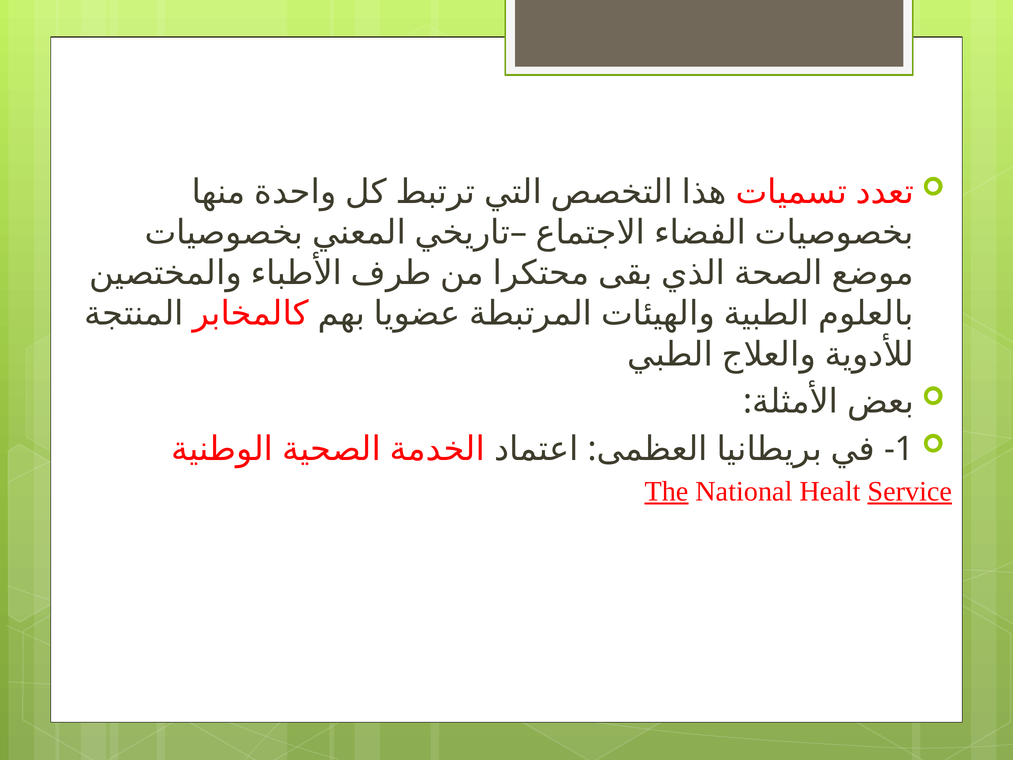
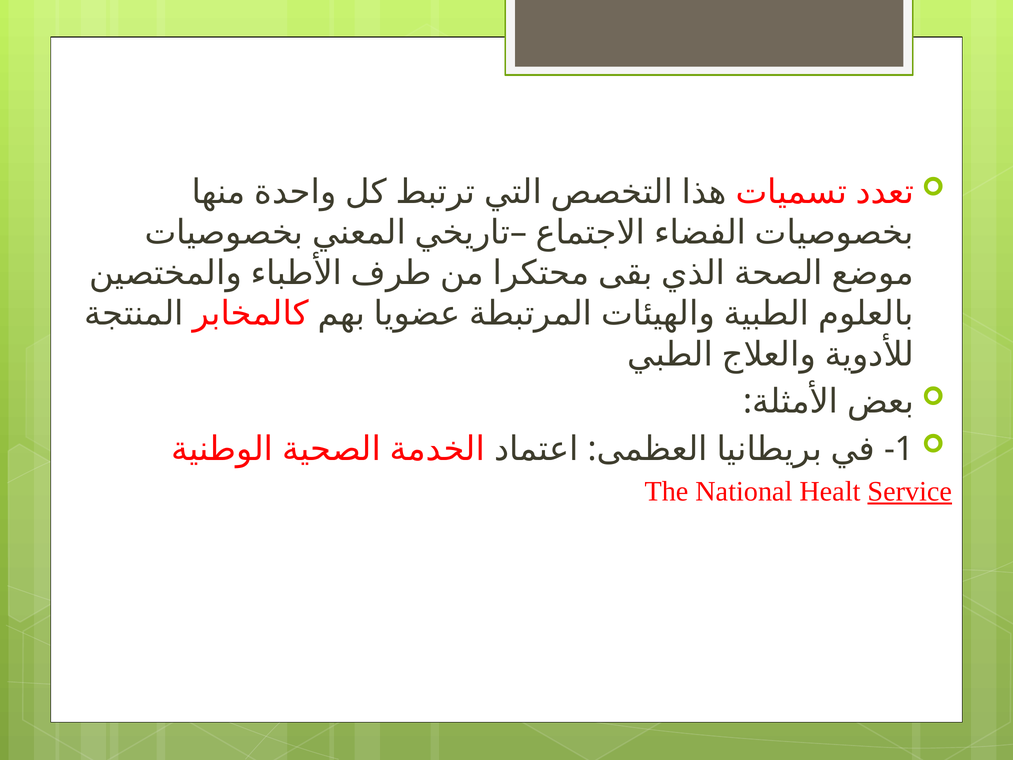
The underline: present -> none
